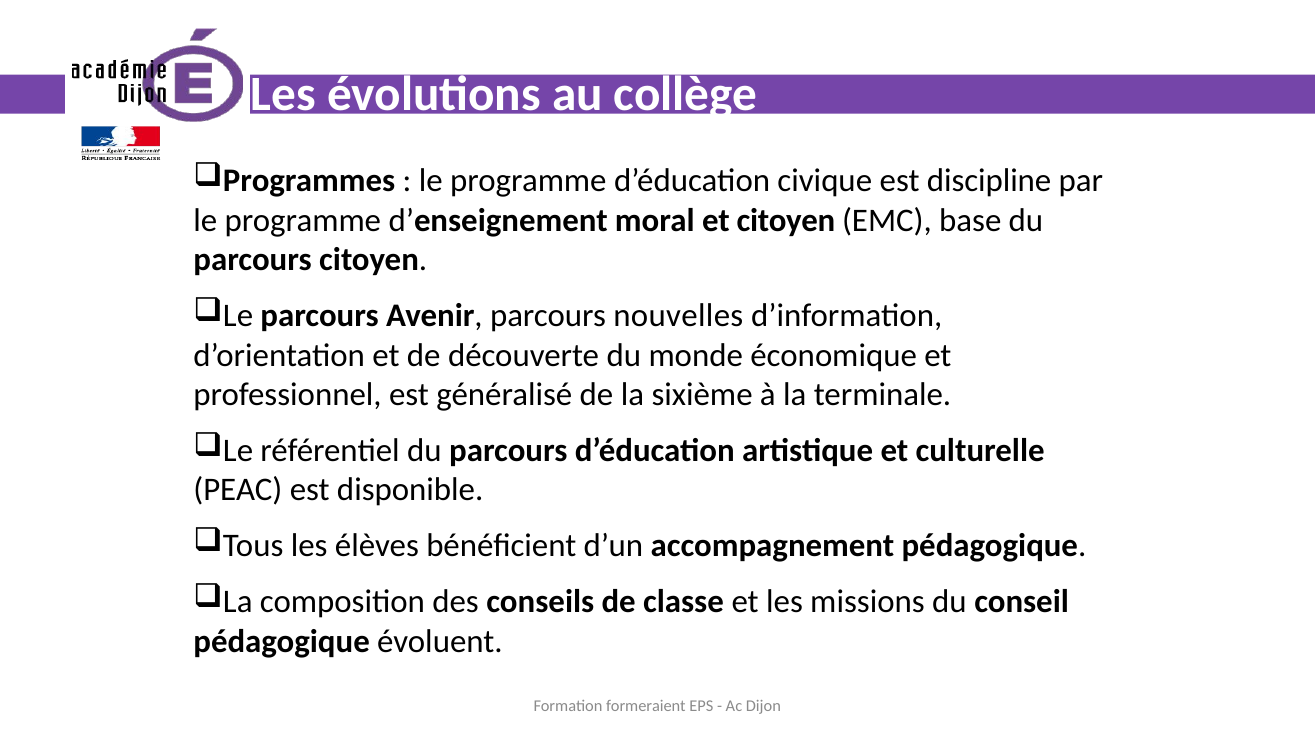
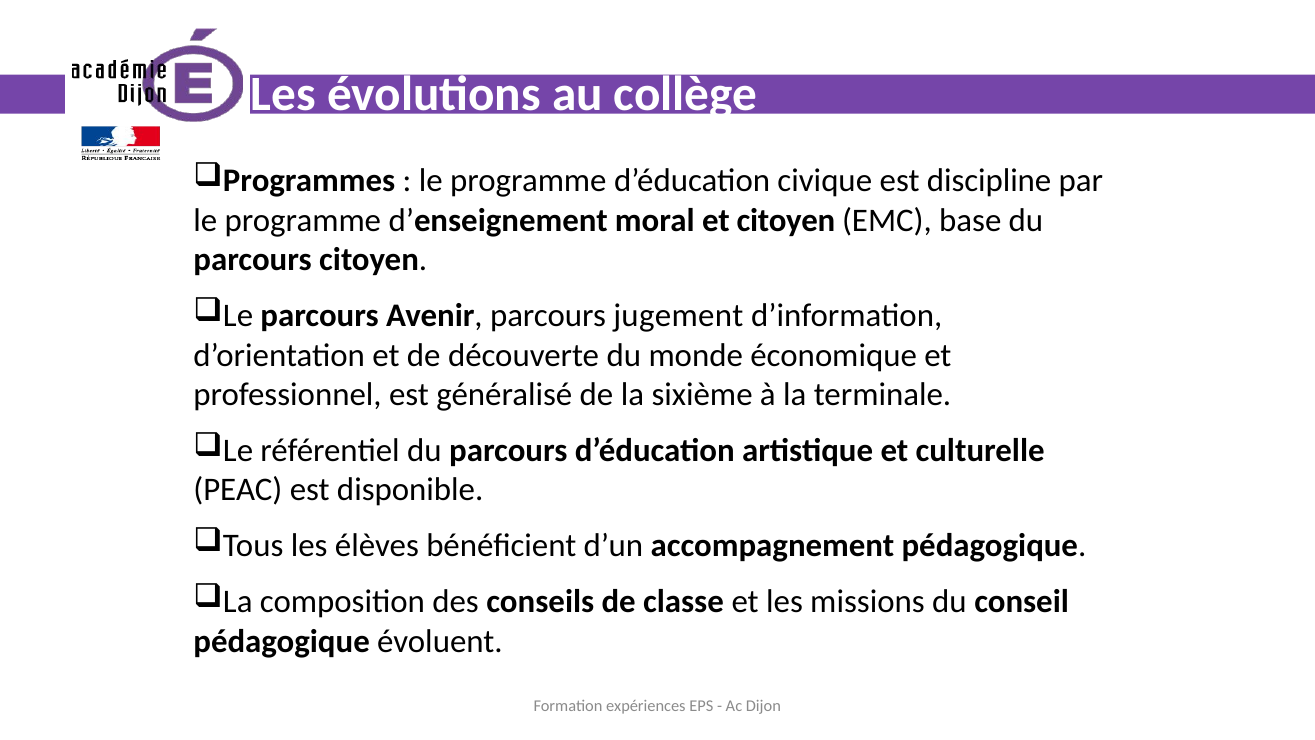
nouvelles: nouvelles -> jugement
formeraient: formeraient -> expériences
